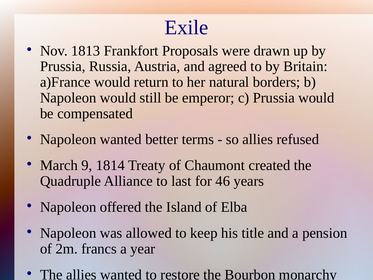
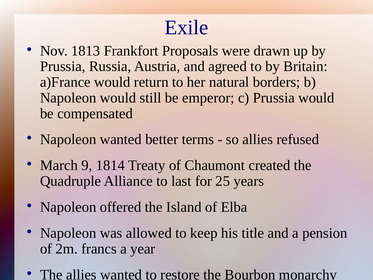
46: 46 -> 25
